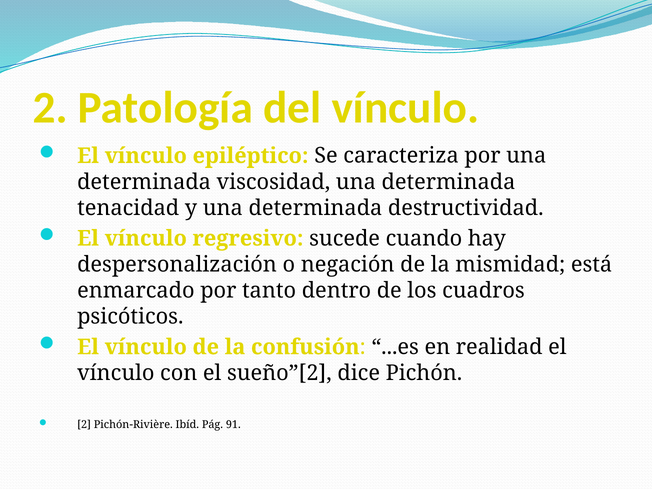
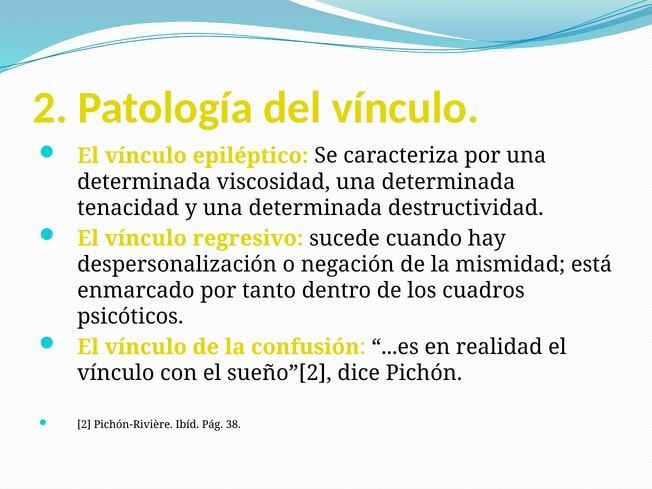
91: 91 -> 38
